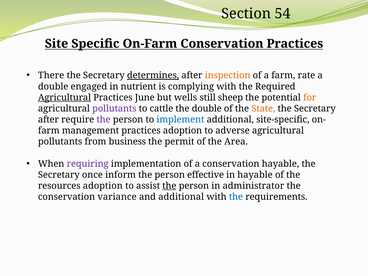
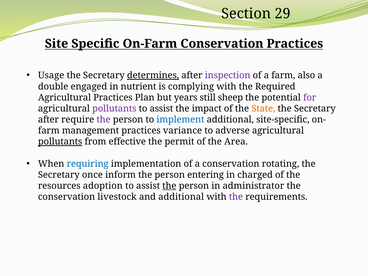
54: 54 -> 29
There: There -> Usage
inspection colour: orange -> purple
rate: rate -> also
Agricultural at (64, 98) underline: present -> none
June: June -> Plan
wells: wells -> years
for colour: orange -> purple
cattle at (161, 109): cattle -> assist
the double: double -> impact
practices adoption: adoption -> variance
pollutants at (60, 142) underline: none -> present
business: business -> effective
requiring colour: purple -> blue
conservation hayable: hayable -> rotating
effective: effective -> entering
in hayable: hayable -> charged
variance: variance -> livestock
the at (236, 197) colour: blue -> purple
